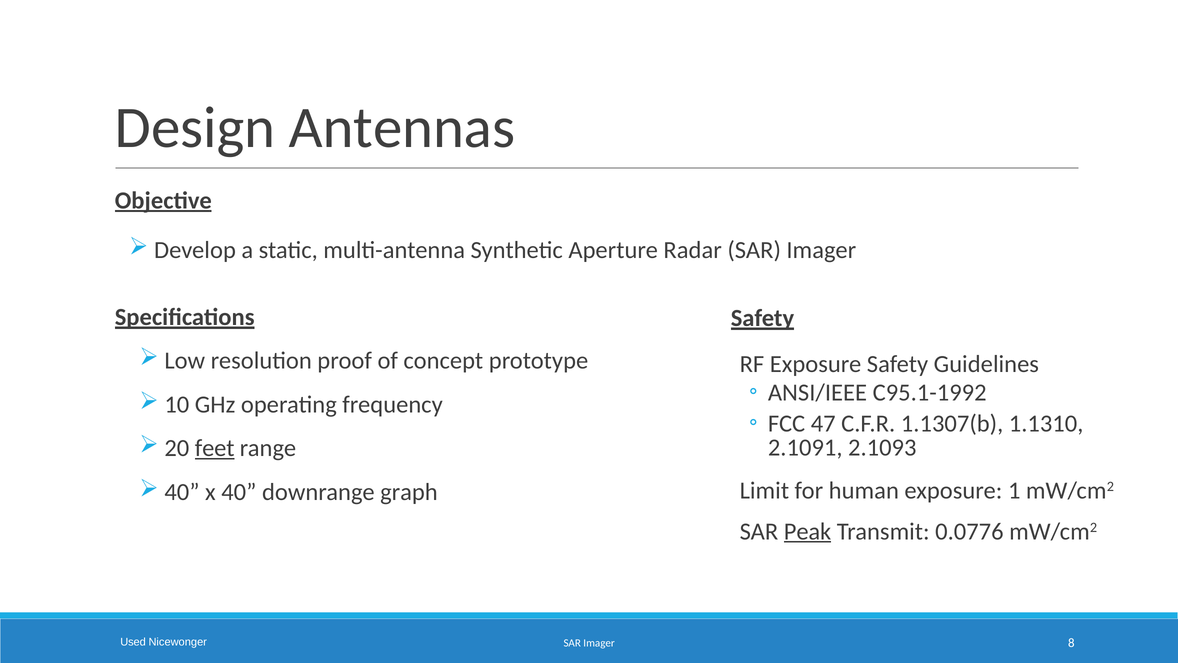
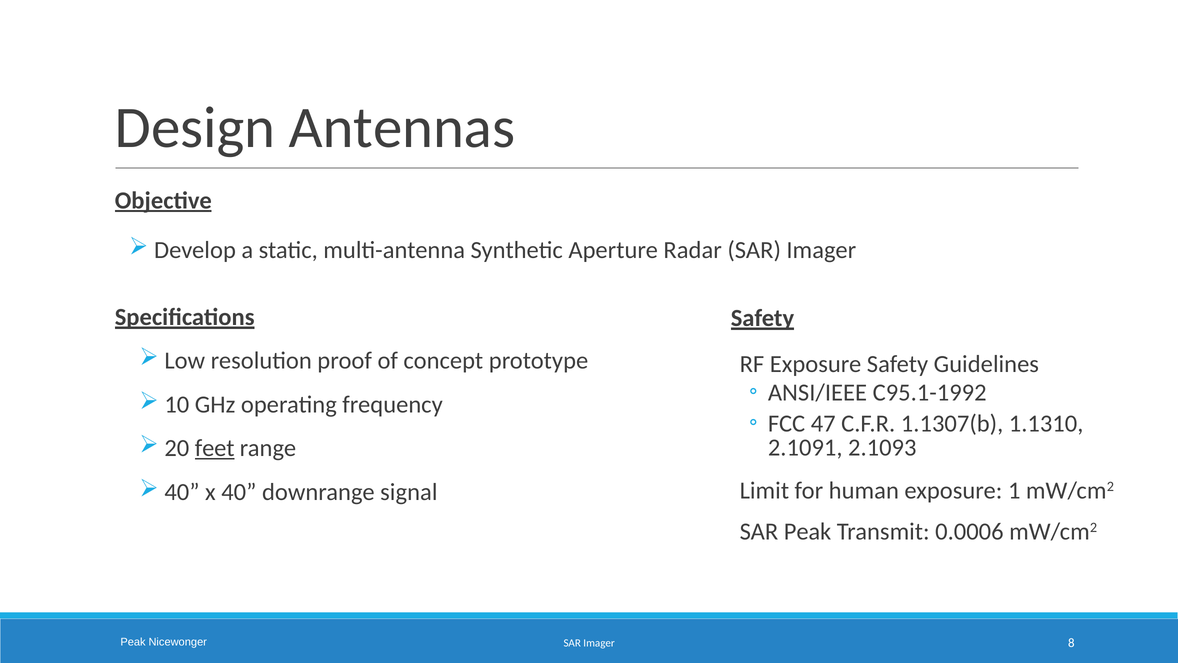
graph: graph -> signal
Peak at (808, 531) underline: present -> none
0.0776: 0.0776 -> 0.0006
Used at (133, 642): Used -> Peak
